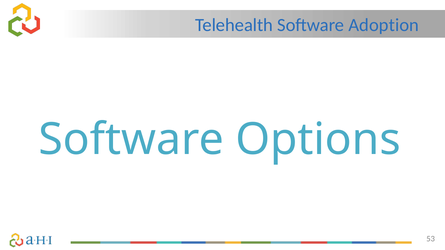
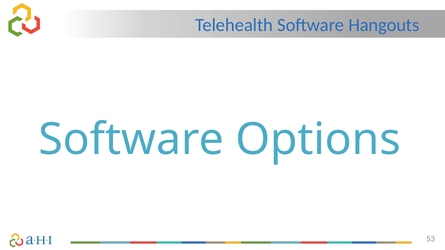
Adoption: Adoption -> Hangouts
